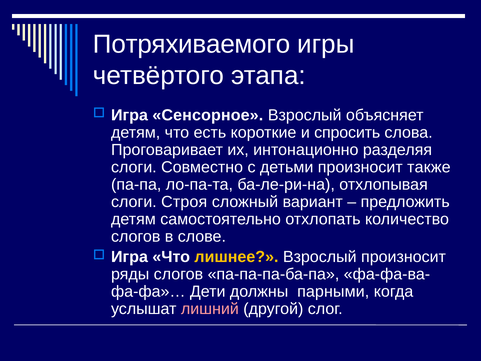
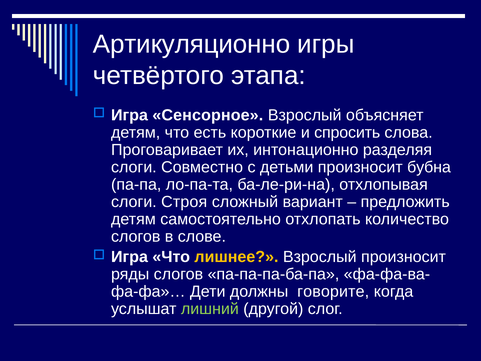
Потряхиваемого: Потряхиваемого -> Артикуляционно
также: также -> бубна
парными: парными -> говорите
лишний colour: pink -> light green
